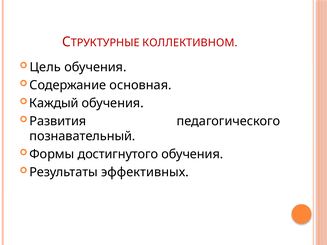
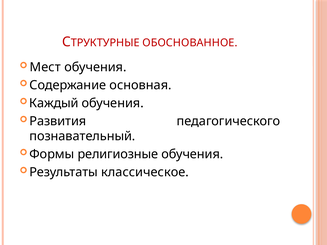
КОЛЛЕКТИВНОМ: КОЛЛЕКТИВНОМ -> ОБОСНОВАННОЕ
Цель: Цель -> Мест
достигнутого: достигнутого -> религиозные
эффективных: эффективных -> классическое
